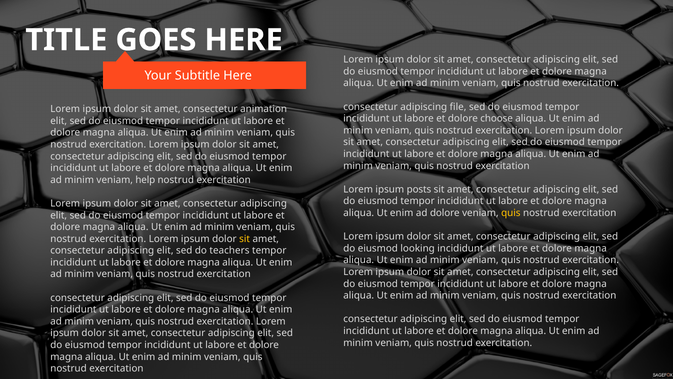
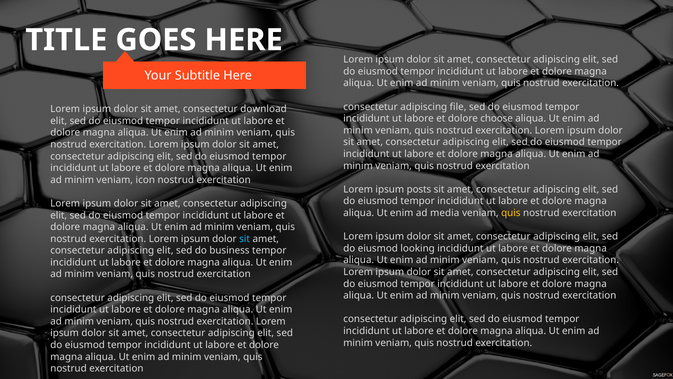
animation: animation -> download
help: help -> icon
ad dolore: dolore -> media
sit at (245, 239) colour: yellow -> light blue
teachers: teachers -> business
